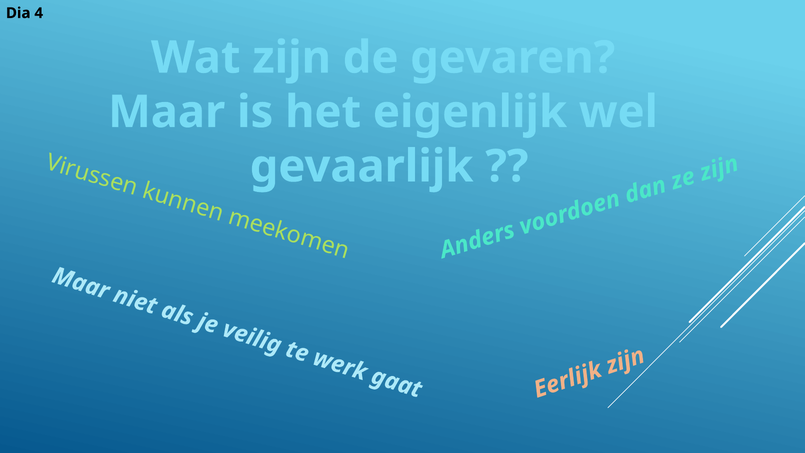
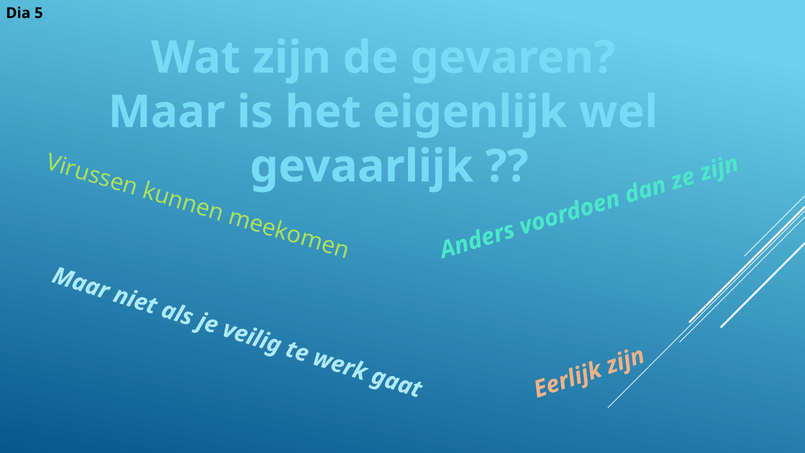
4: 4 -> 5
